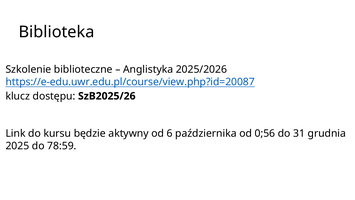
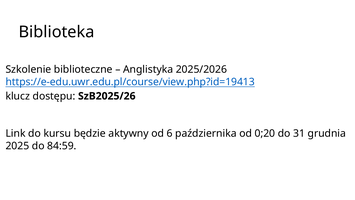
https://e-edu.uwr.edu.pl/course/view.php?id=20087: https://e-edu.uwr.edu.pl/course/view.php?id=20087 -> https://e-edu.uwr.edu.pl/course/view.php?id=19413
0;56: 0;56 -> 0;20
78:59: 78:59 -> 84:59
